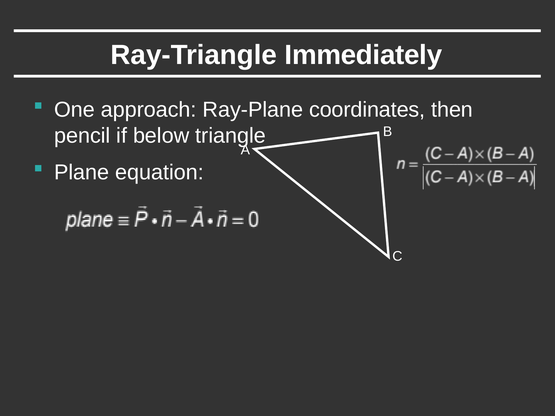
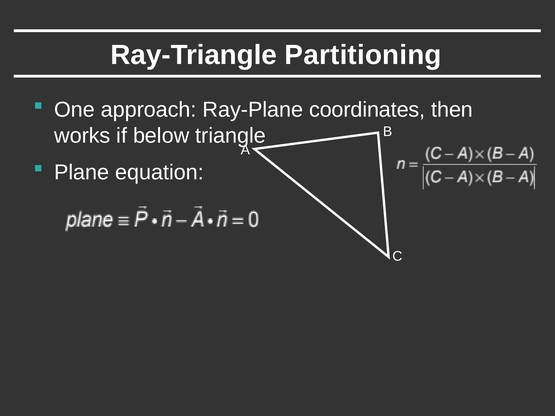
Immediately: Immediately -> Partitioning
pencil: pencil -> works
